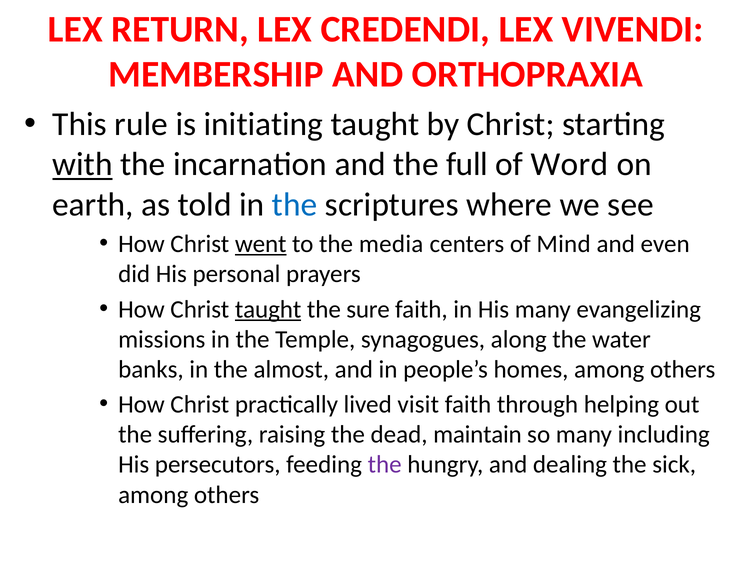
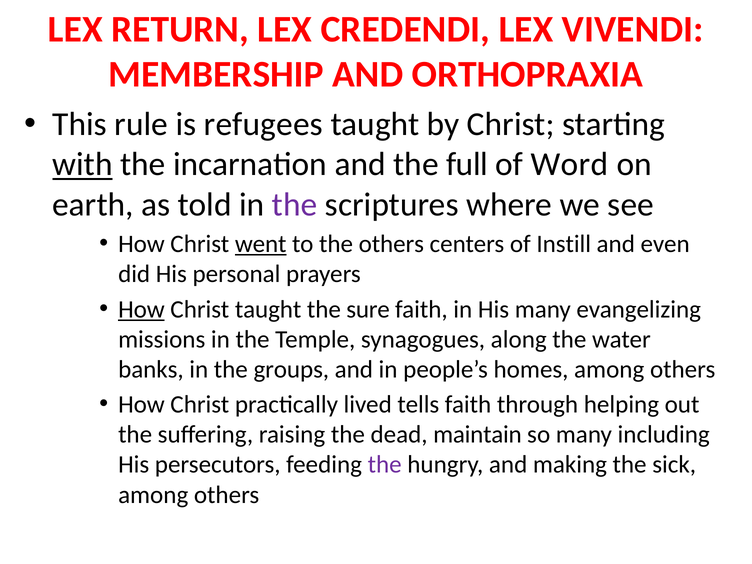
initiating: initiating -> refugees
the at (295, 205) colour: blue -> purple
the media: media -> others
Mind: Mind -> Instill
How at (141, 309) underline: none -> present
taught at (268, 309) underline: present -> none
almost: almost -> groups
visit: visit -> tells
dealing: dealing -> making
